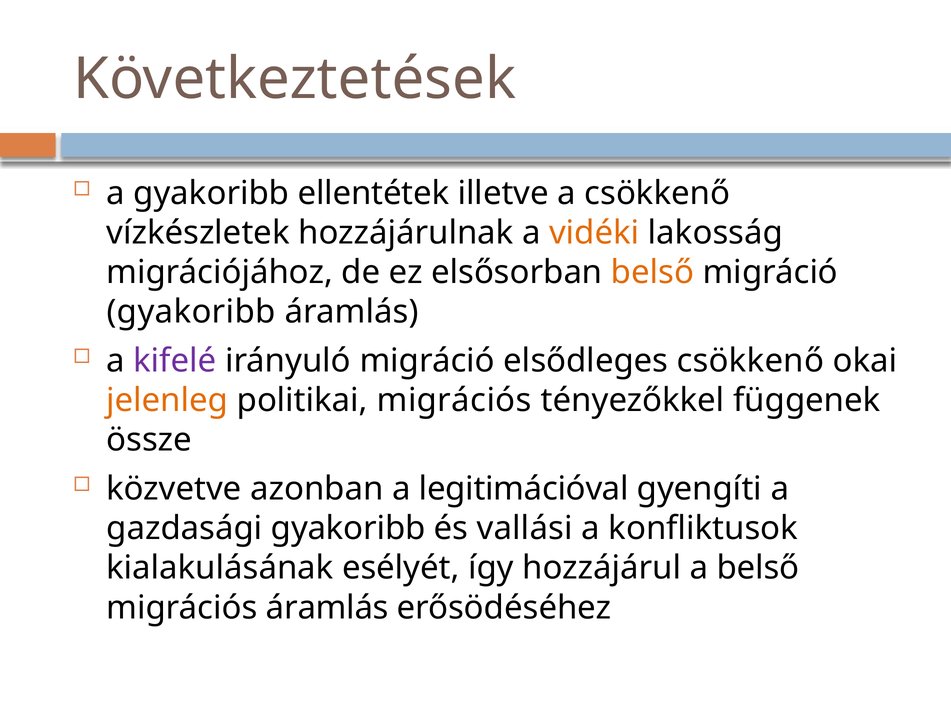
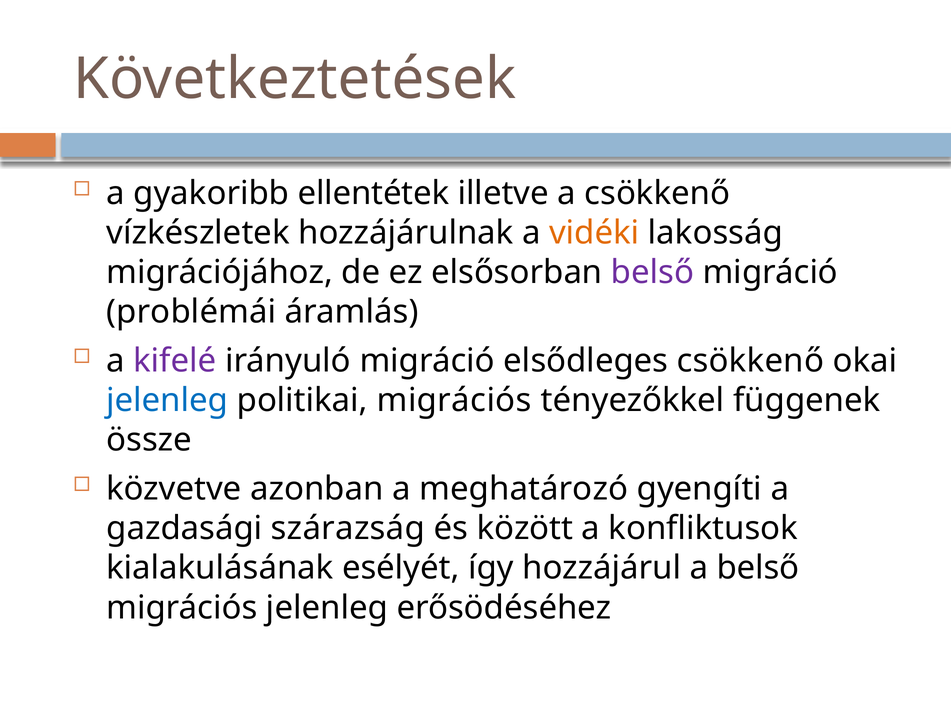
belső at (653, 272) colour: orange -> purple
gyakoribb at (191, 312): gyakoribb -> problémái
jelenleg at (167, 401) colour: orange -> blue
legitimációval: legitimációval -> meghatározó
gazdasági gyakoribb: gyakoribb -> szárazság
vallási: vallási -> között
migrációs áramlás: áramlás -> jelenleg
